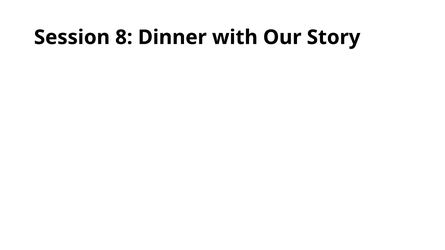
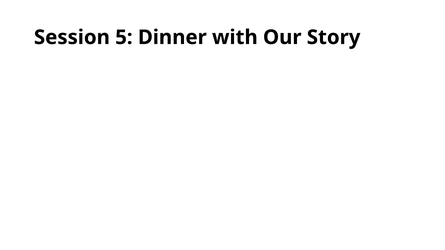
8: 8 -> 5
